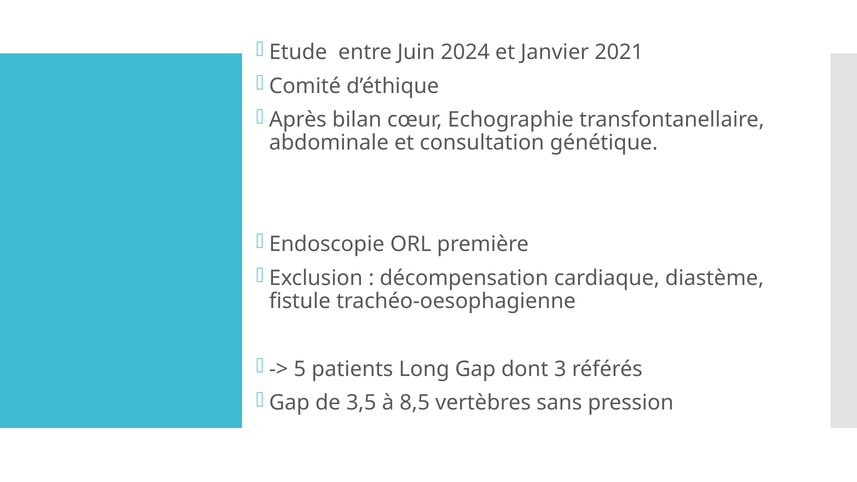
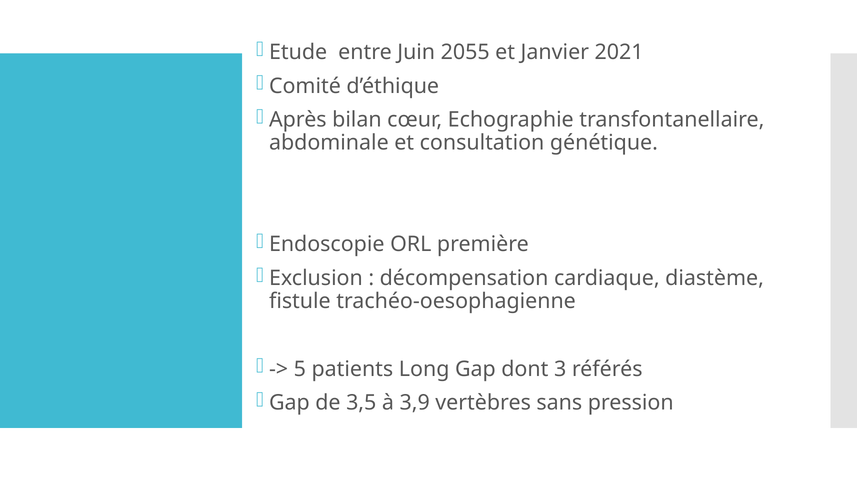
2024: 2024 -> 2055
8,5: 8,5 -> 3,9
